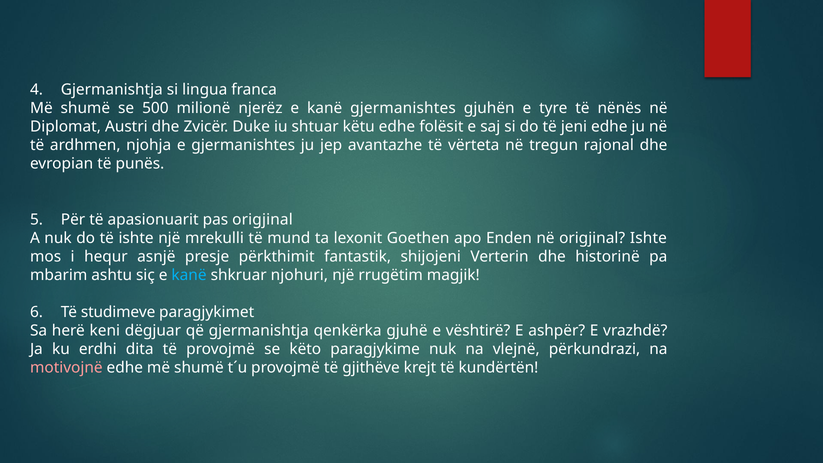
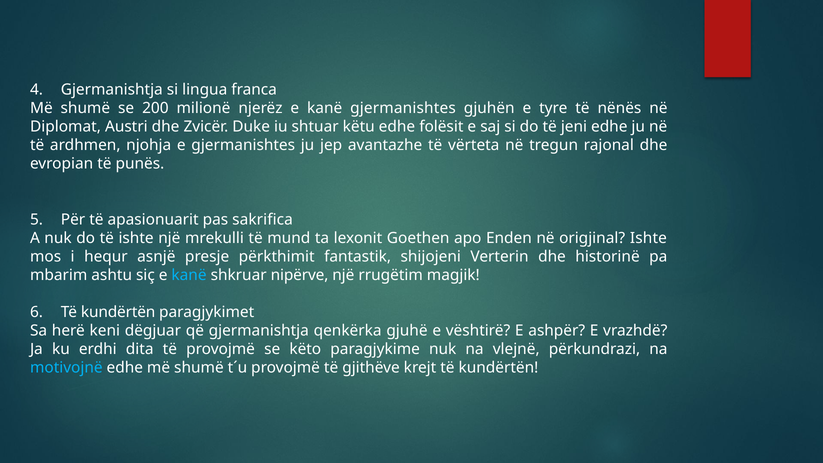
500: 500 -> 200
pas origjinal: origjinal -> sakrifica
njohuri: njohuri -> nipërve
6 Të studimeve: studimeve -> kundërtën
motivojnë colour: pink -> light blue
